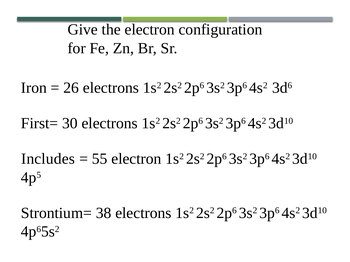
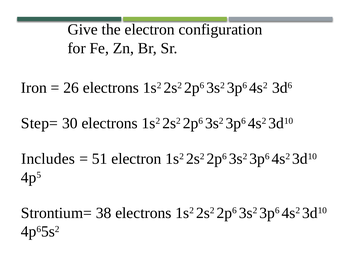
First=: First= -> Step=
55: 55 -> 51
